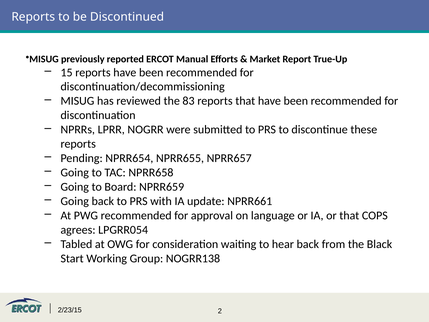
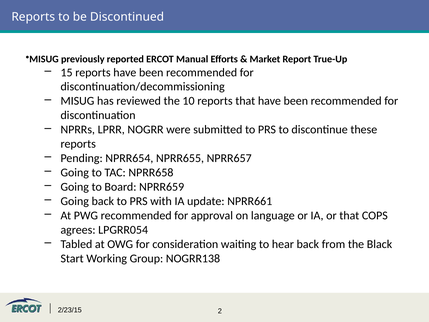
83: 83 -> 10
